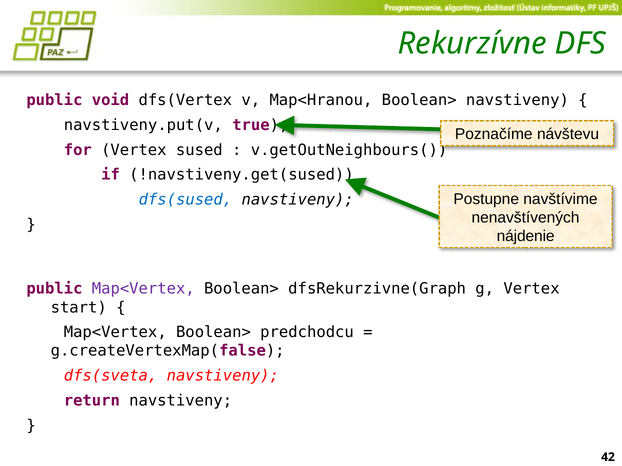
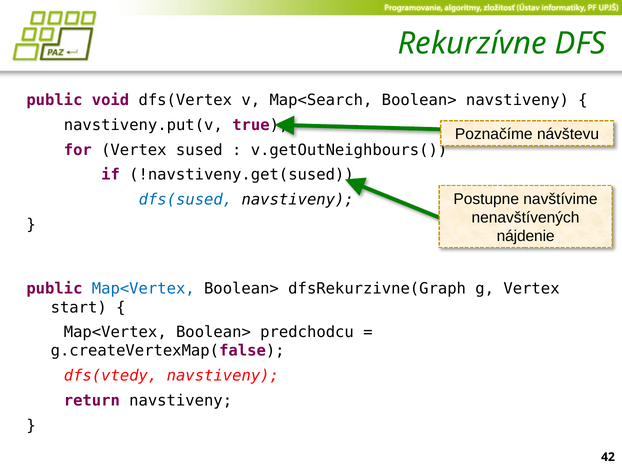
Map<Hranou: Map<Hranou -> Map<Search
Map<Vertex at (143, 289) colour: purple -> blue
dfs(sveta: dfs(sveta -> dfs(vtedy
